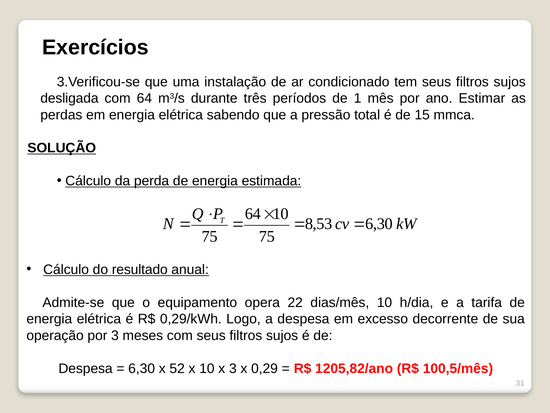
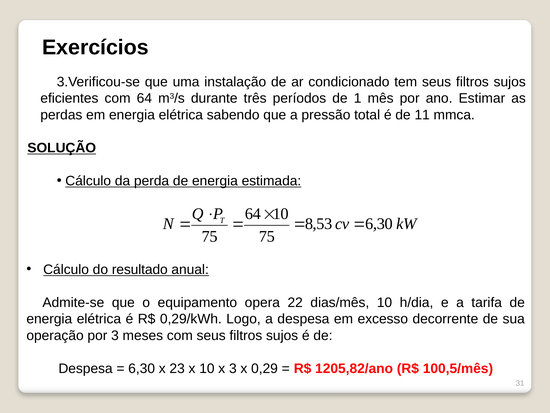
desligada: desligada -> eficientes
15: 15 -> 11
52: 52 -> 23
